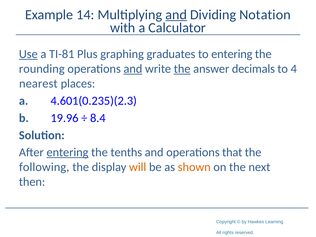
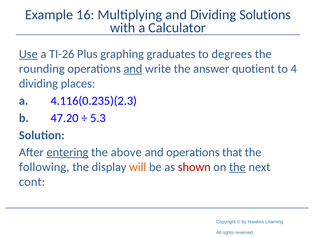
14: 14 -> 16
and at (176, 15) underline: present -> none
Notation: Notation -> Solutions
TI-81: TI-81 -> TI-26
to entering: entering -> degrees
the at (182, 69) underline: present -> none
decimals: decimals -> quotient
nearest at (38, 84): nearest -> dividing
4.601(0.235)(2.3: 4.601(0.235)(2.3 -> 4.116(0.235)(2.3
19.96: 19.96 -> 47.20
8.4: 8.4 -> 5.3
tenths: tenths -> above
shown colour: orange -> red
the at (237, 167) underline: none -> present
then: then -> cont
